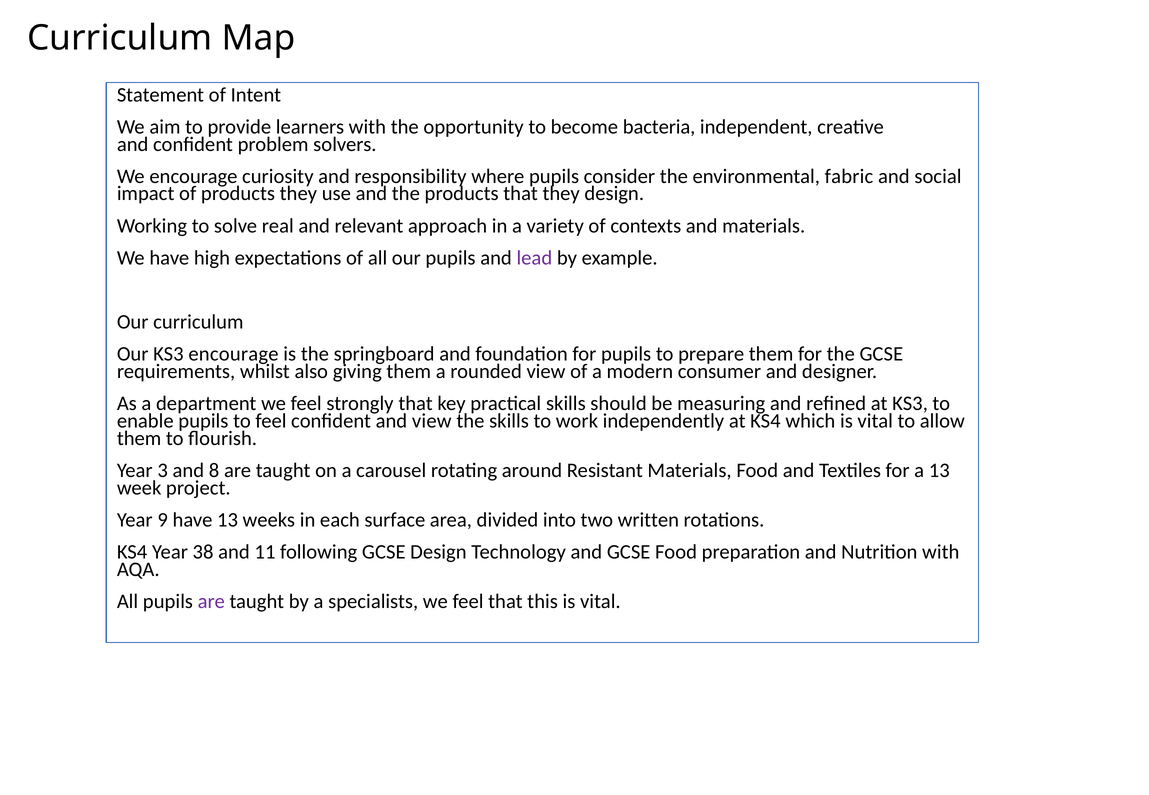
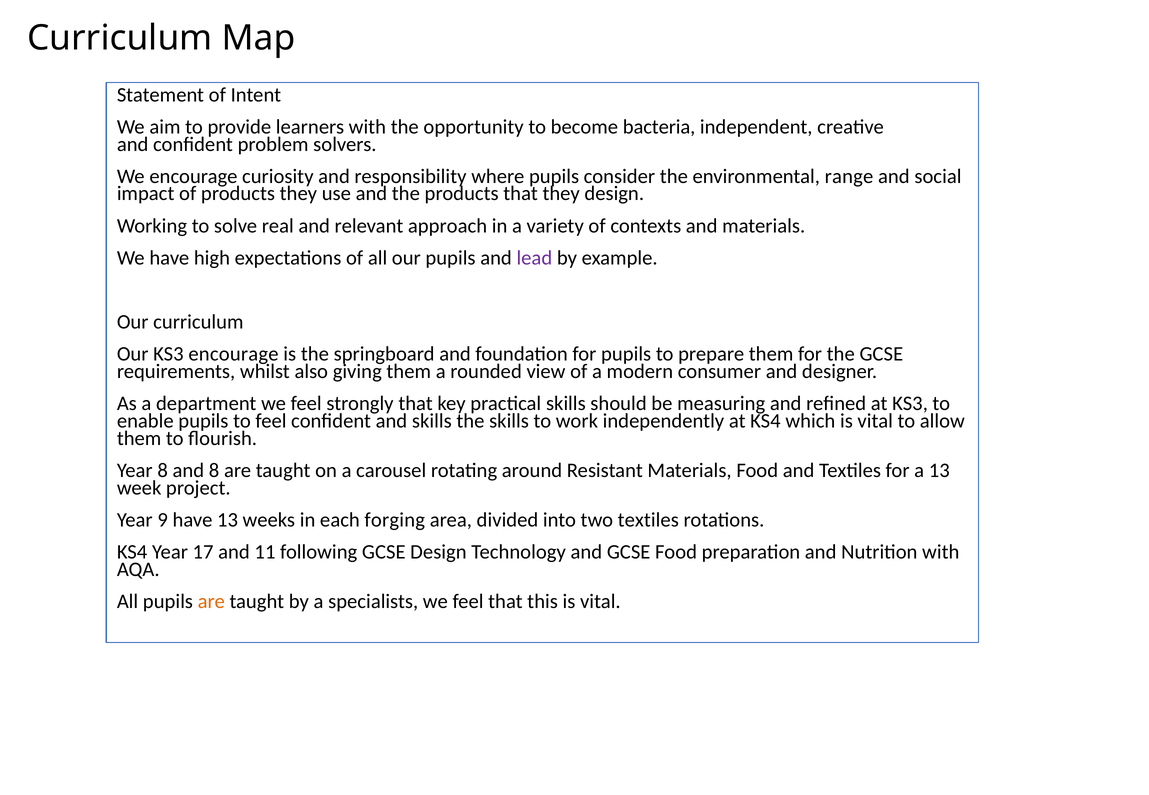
fabric: fabric -> range
and view: view -> skills
Year 3: 3 -> 8
surface: surface -> forging
two written: written -> textiles
38: 38 -> 17
are at (211, 602) colour: purple -> orange
